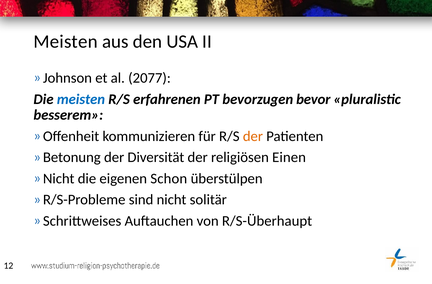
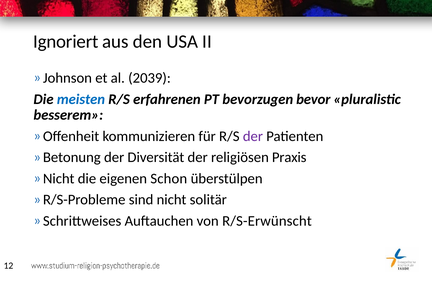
Meisten at (66, 42): Meisten -> Ignoriert
2077: 2077 -> 2039
der at (253, 136) colour: orange -> purple
Einen: Einen -> Praxis
R/S-Überhaupt: R/S-Überhaupt -> R/S-Erwünscht
